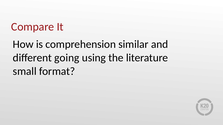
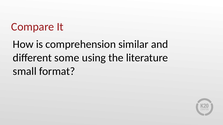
going: going -> some
